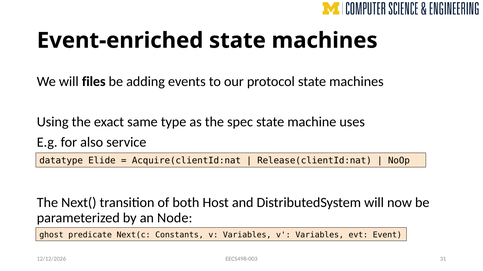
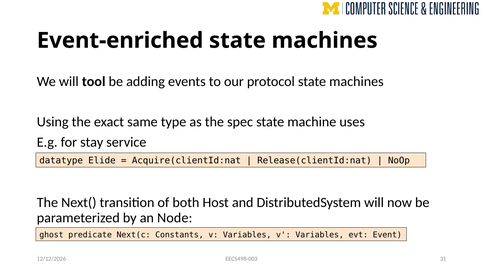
files: files -> tool
also: also -> stay
